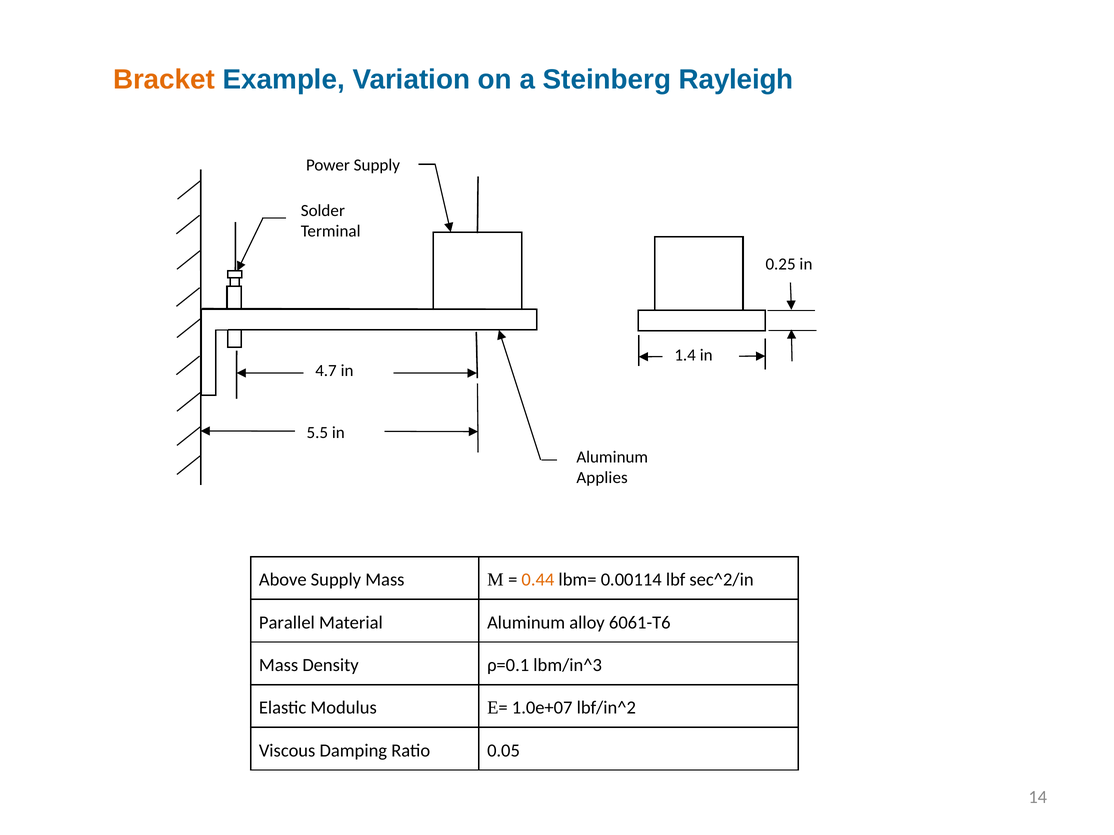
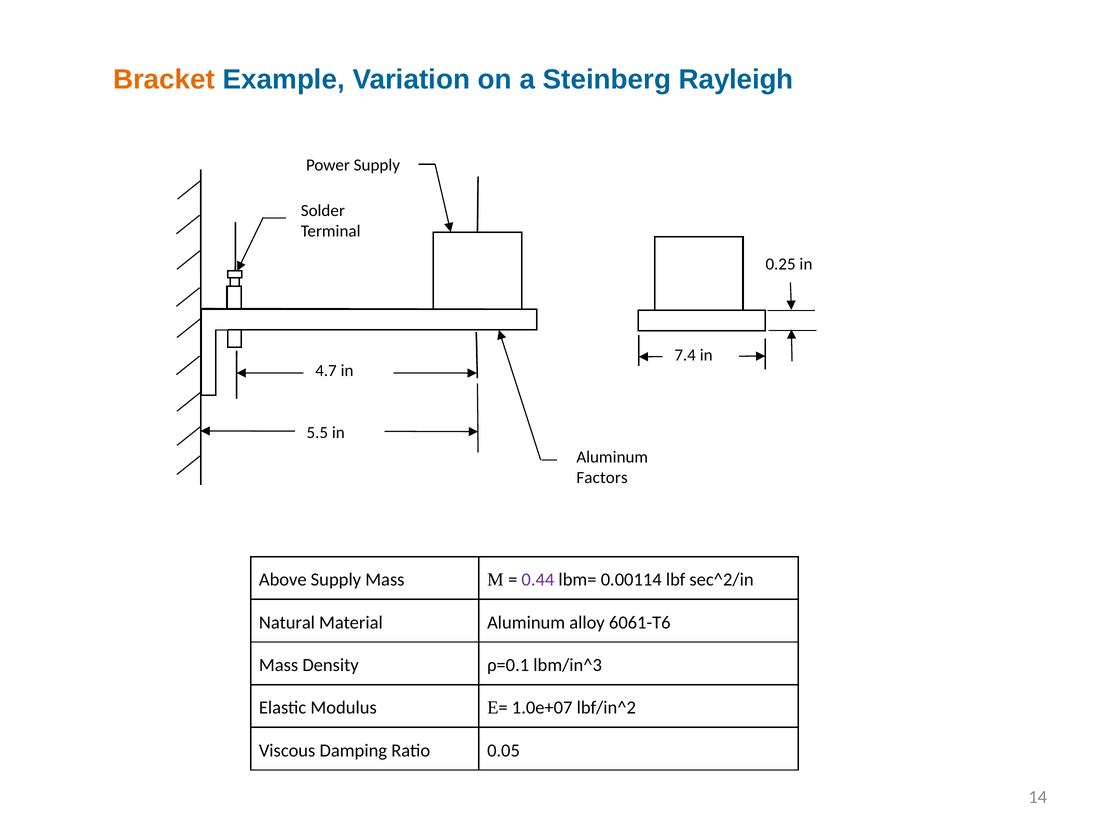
1.4: 1.4 -> 7.4
Applies: Applies -> Factors
0.44 colour: orange -> purple
Parallel: Parallel -> Natural
